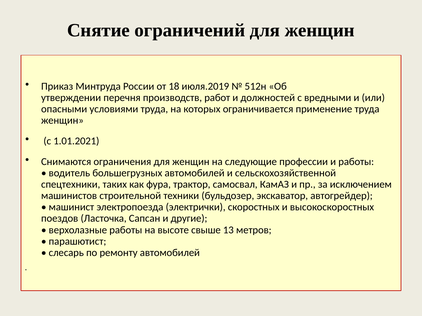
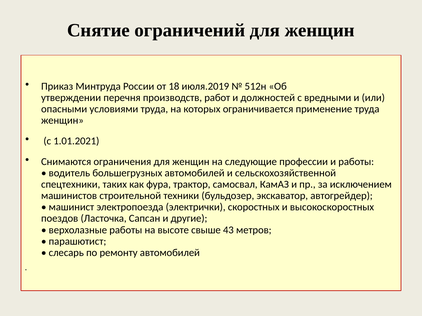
13: 13 -> 43
